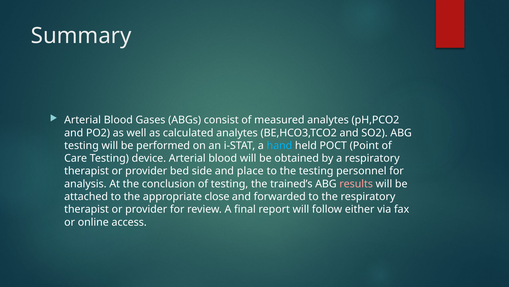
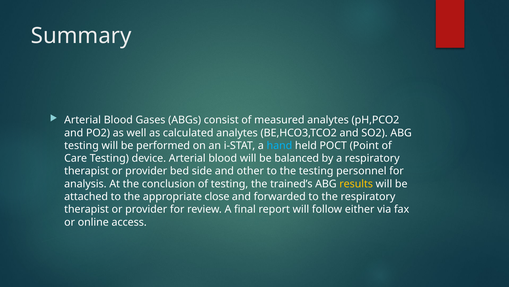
obtained: obtained -> balanced
place: place -> other
results colour: pink -> yellow
